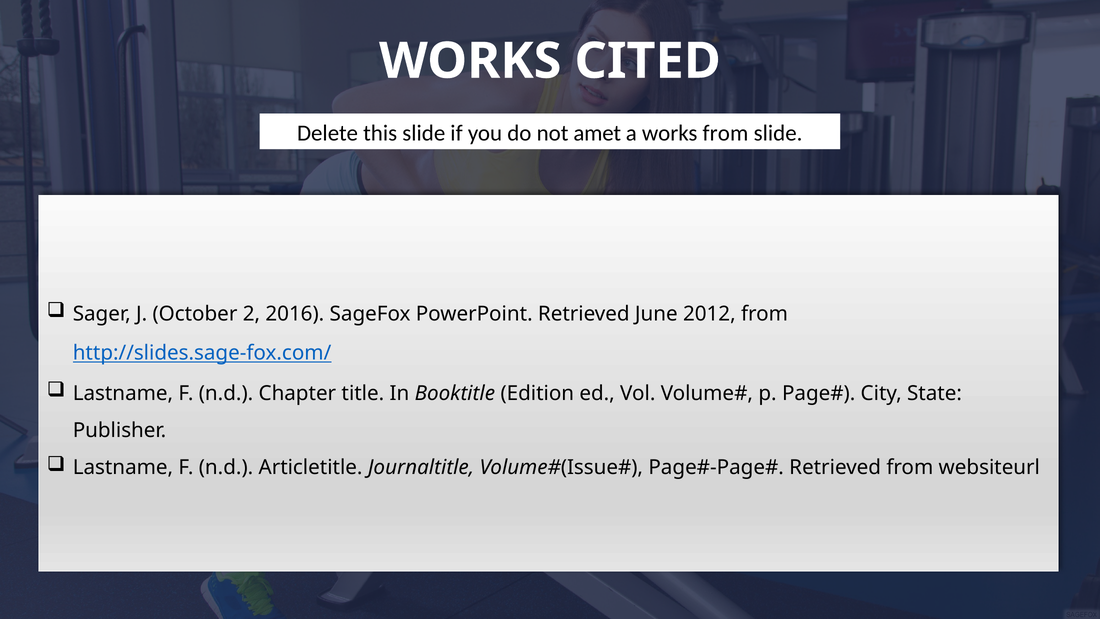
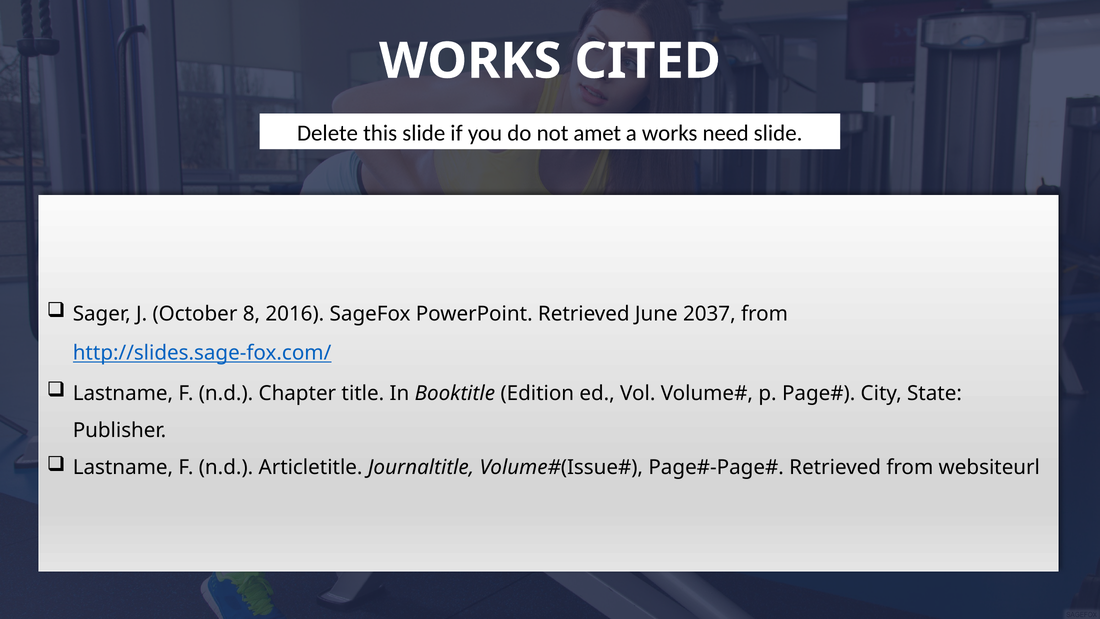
works from: from -> need
2: 2 -> 8
2012: 2012 -> 2037
